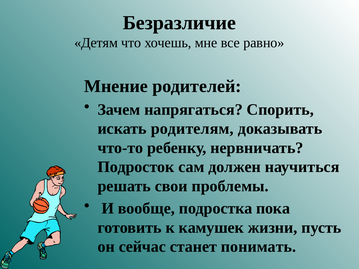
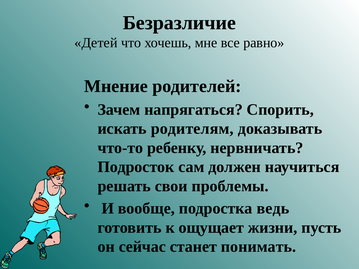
Детям: Детям -> Детей
пока: пока -> ведь
камушек: камушек -> ощущает
